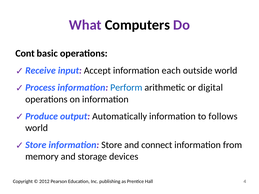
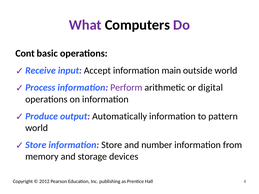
each: each -> main
Perform colour: blue -> purple
follows: follows -> pattern
connect: connect -> number
